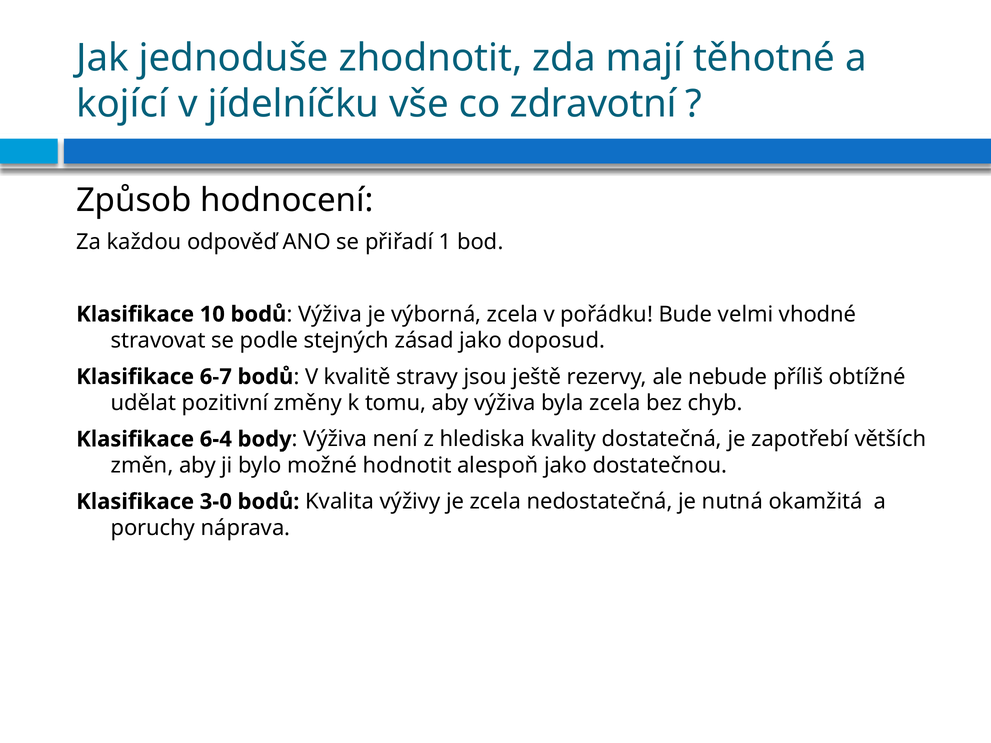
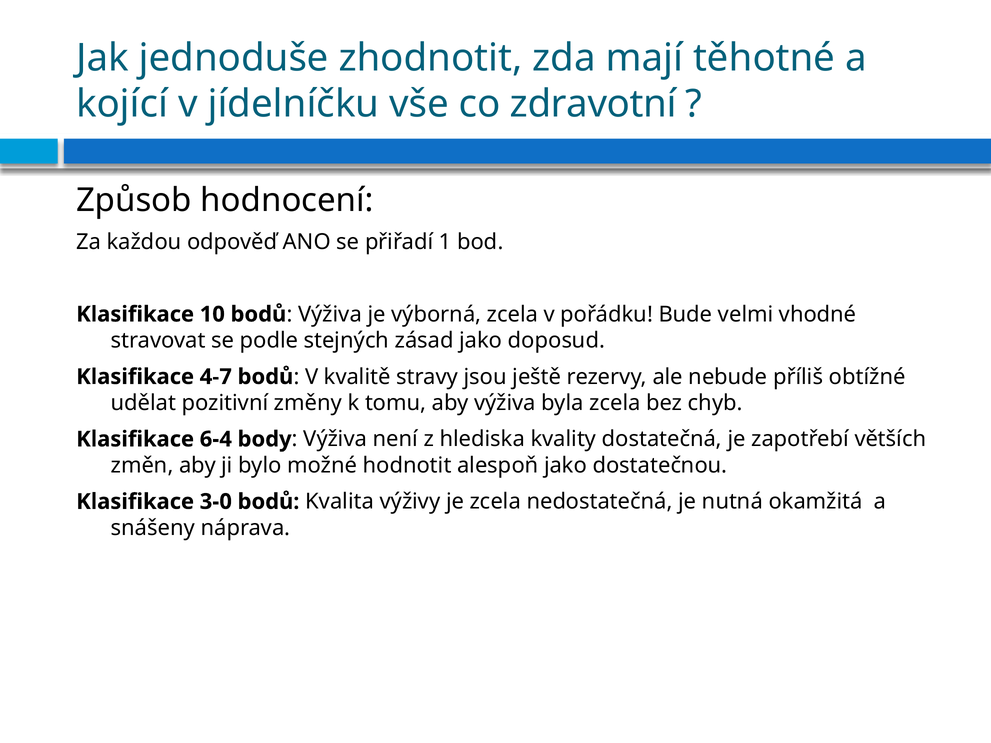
6-7: 6-7 -> 4-7
poruchy: poruchy -> snášeny
